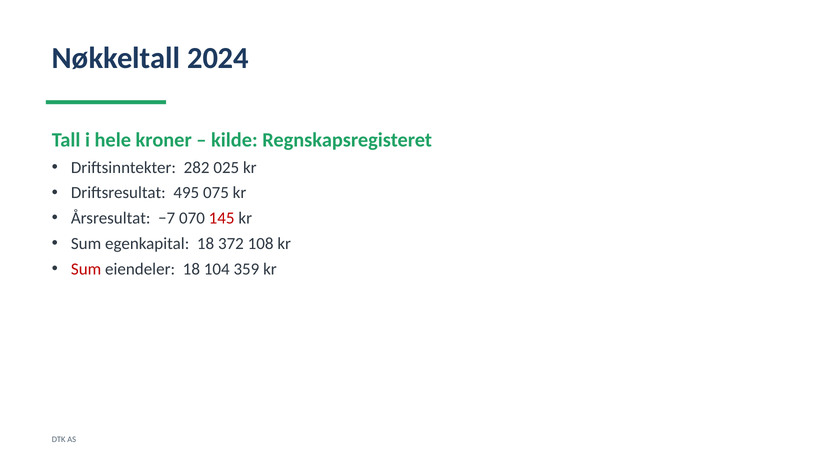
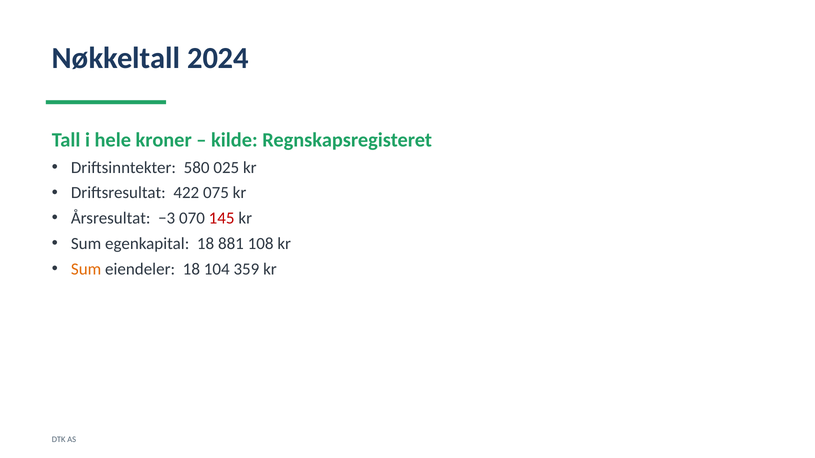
282: 282 -> 580
495: 495 -> 422
−7: −7 -> −3
372: 372 -> 881
Sum at (86, 270) colour: red -> orange
